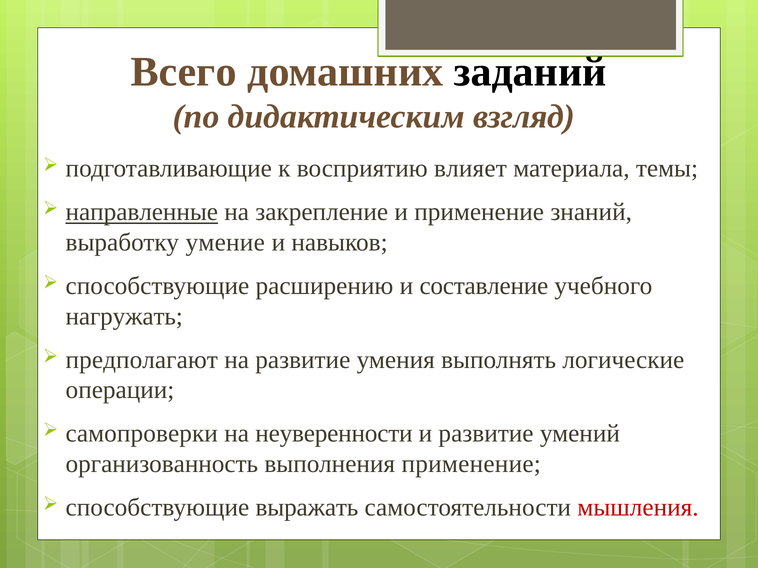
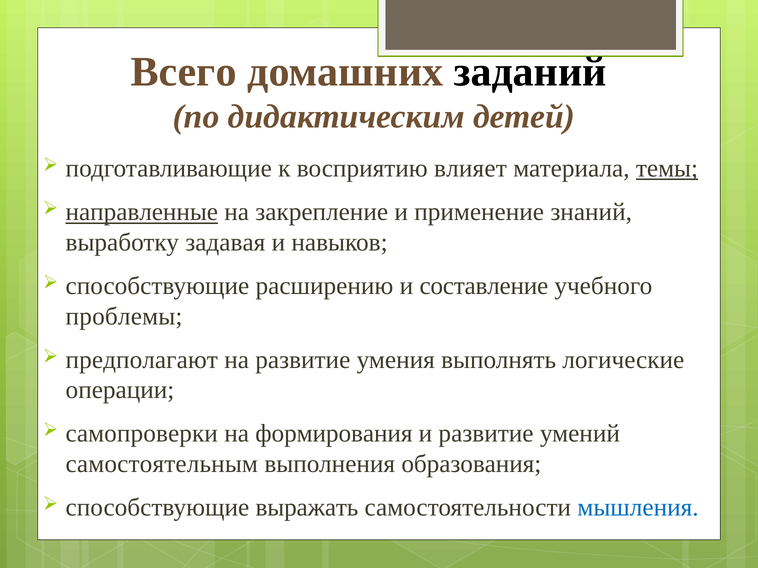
взгляд: взгляд -> детей
темы underline: none -> present
умение: умение -> задавая
нагружать: нагружать -> проблемы
неуверенности: неуверенности -> формирования
организованность: организованность -> самостоятельным
выполнения применение: применение -> образования
мышления colour: red -> blue
